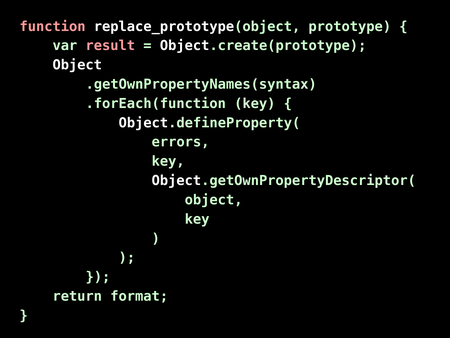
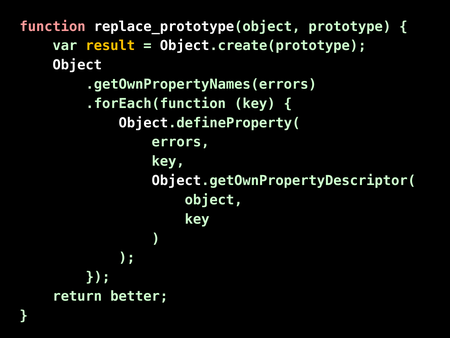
result colour: pink -> yellow
.getOwnPropertyNames(syntax: .getOwnPropertyNames(syntax -> .getOwnPropertyNames(errors
format: format -> better
